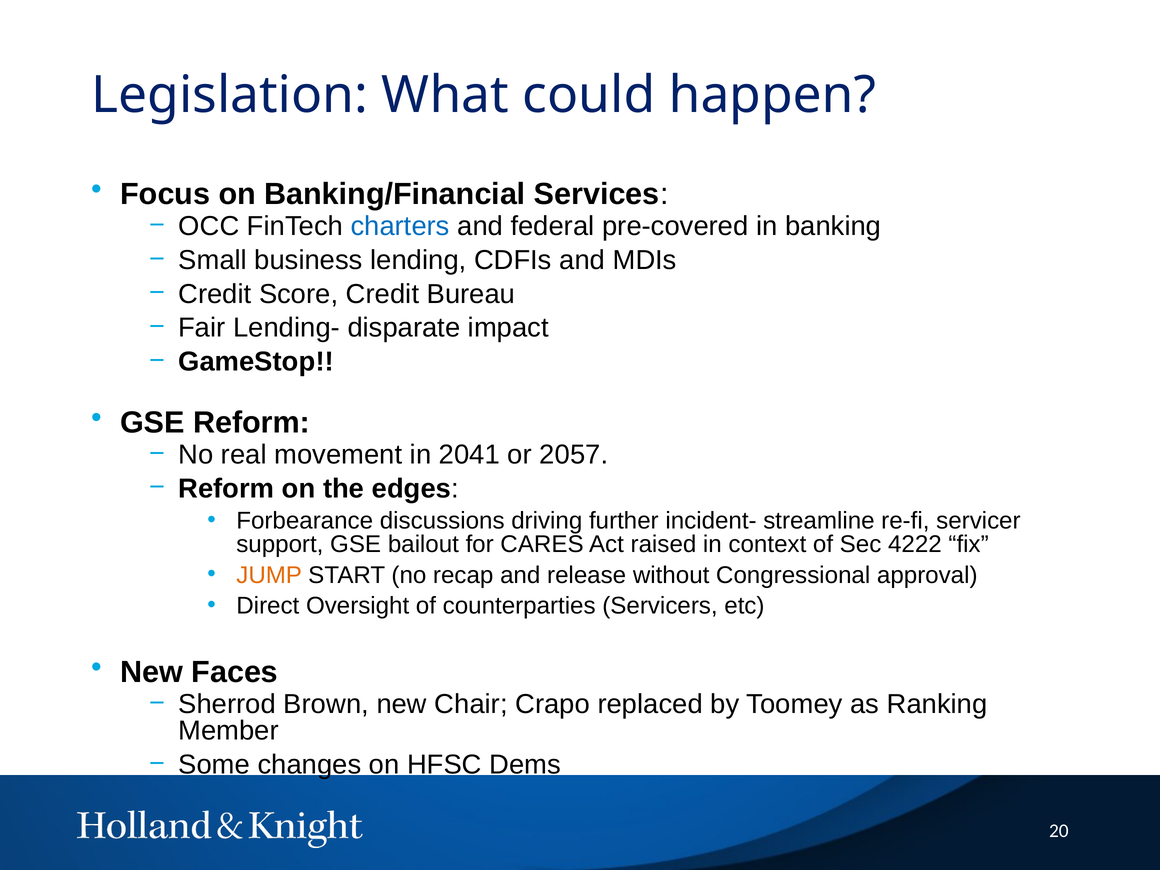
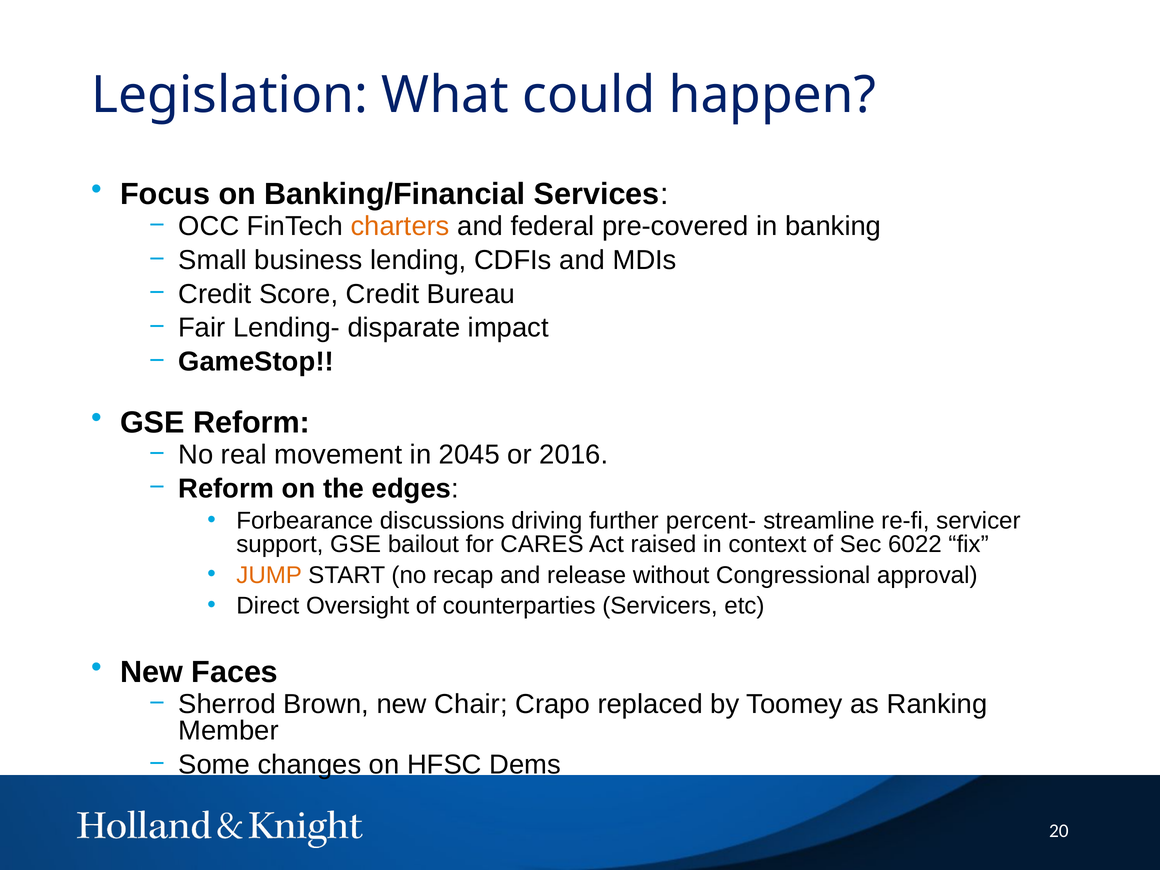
charters colour: blue -> orange
2041: 2041 -> 2045
2057: 2057 -> 2016
incident-: incident- -> percent-
4222: 4222 -> 6022
